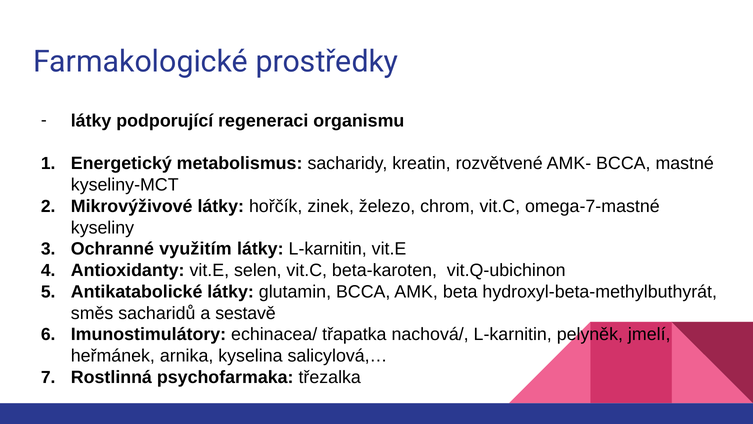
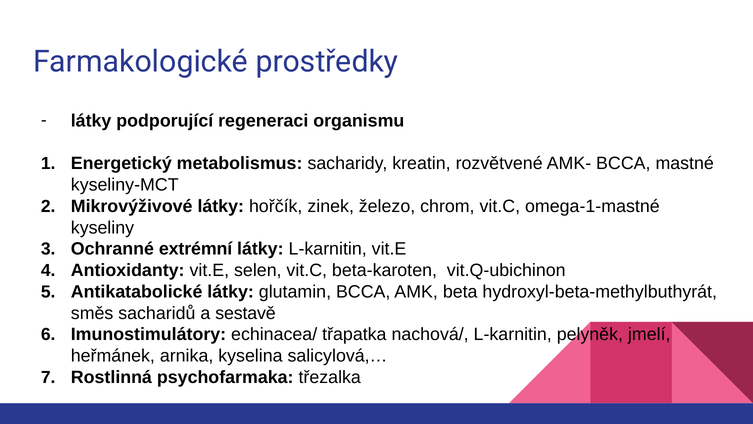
omega-7-mastné: omega-7-mastné -> omega-1-mastné
využitím: využitím -> extrémní
